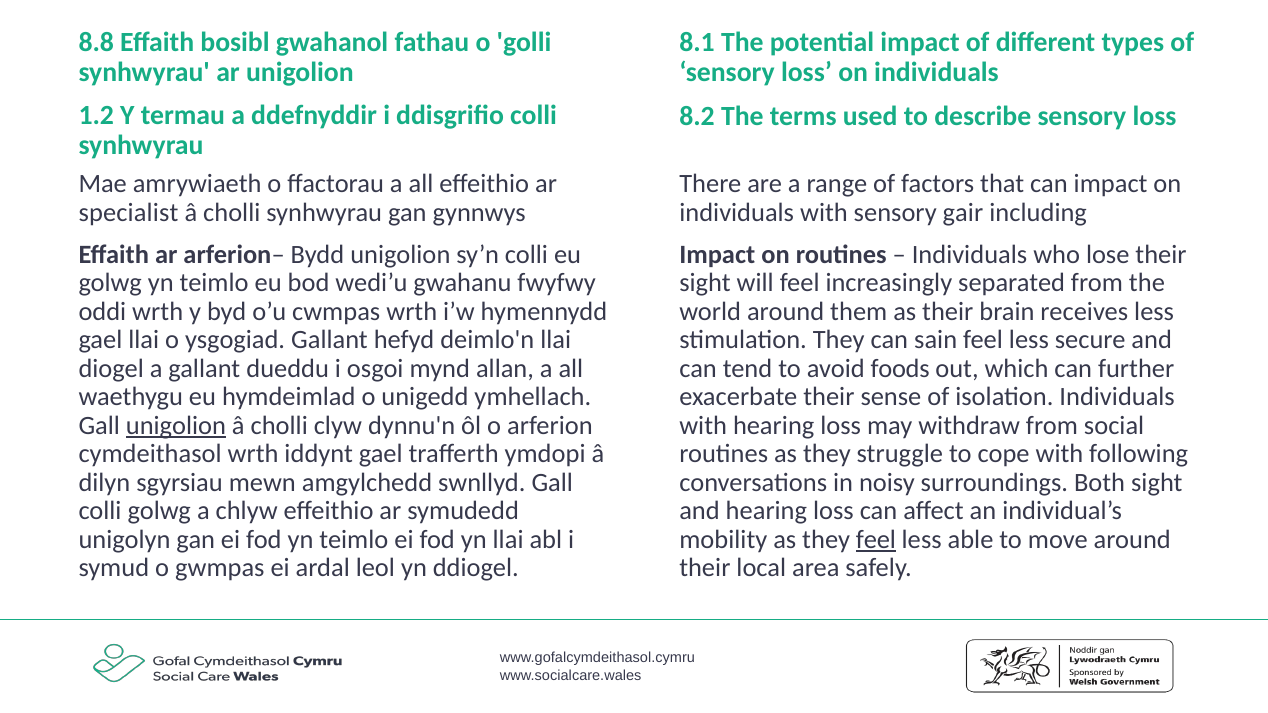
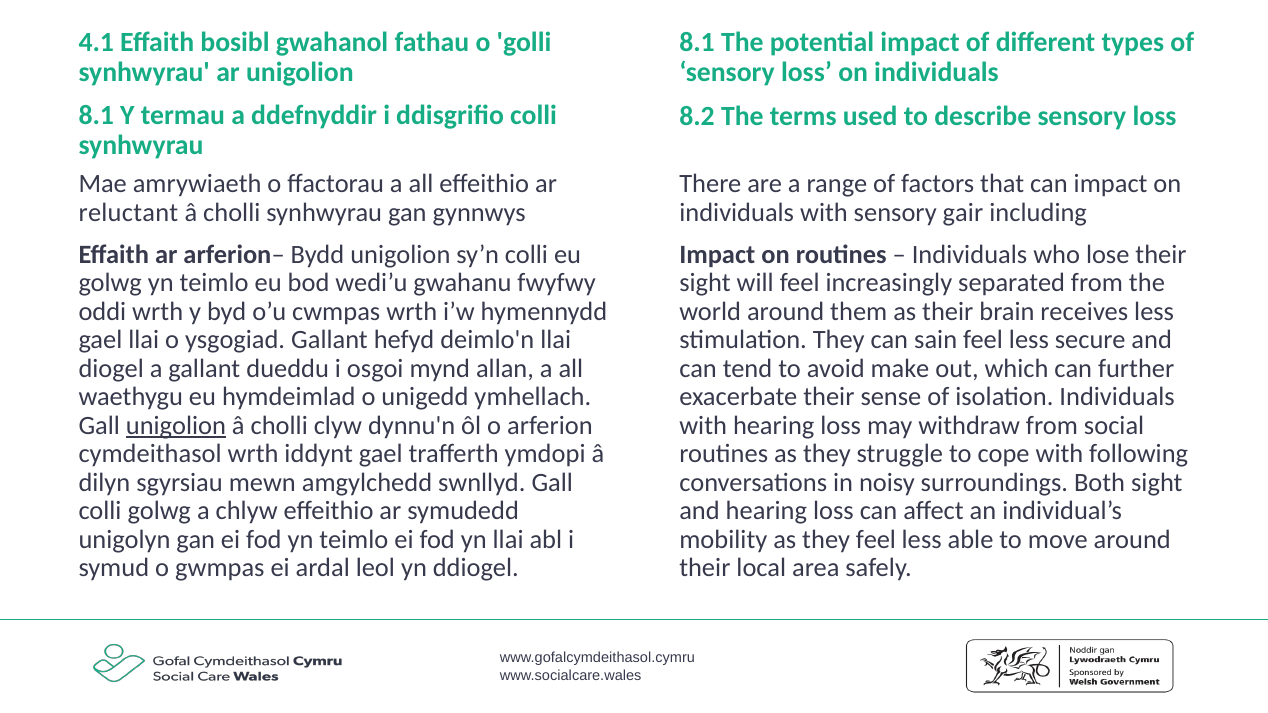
8.8: 8.8 -> 4.1
1.2 at (96, 116): 1.2 -> 8.1
specialist: specialist -> reluctant
foods: foods -> make
feel at (876, 540) underline: present -> none
